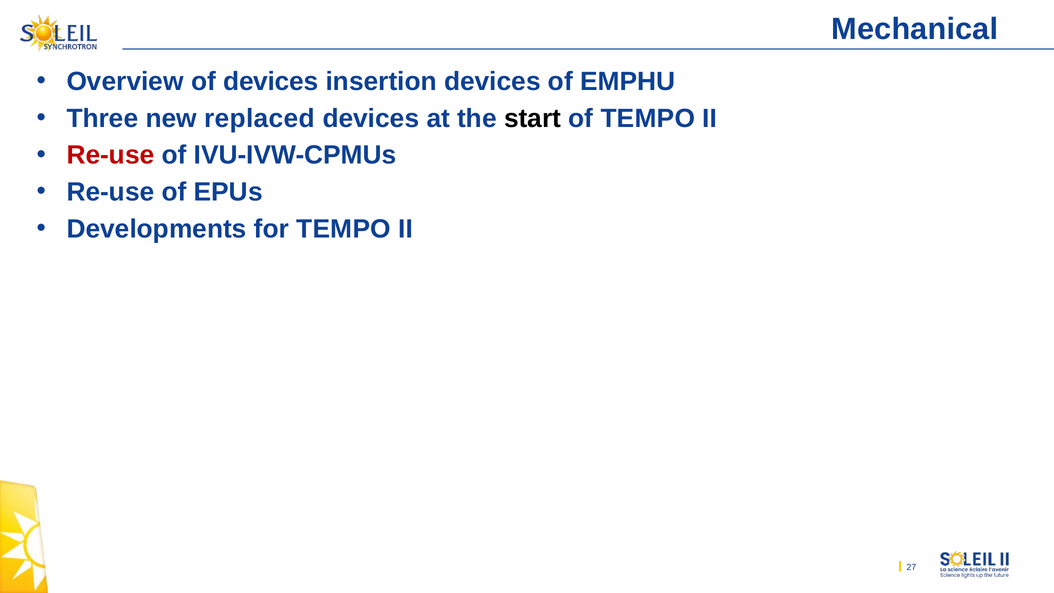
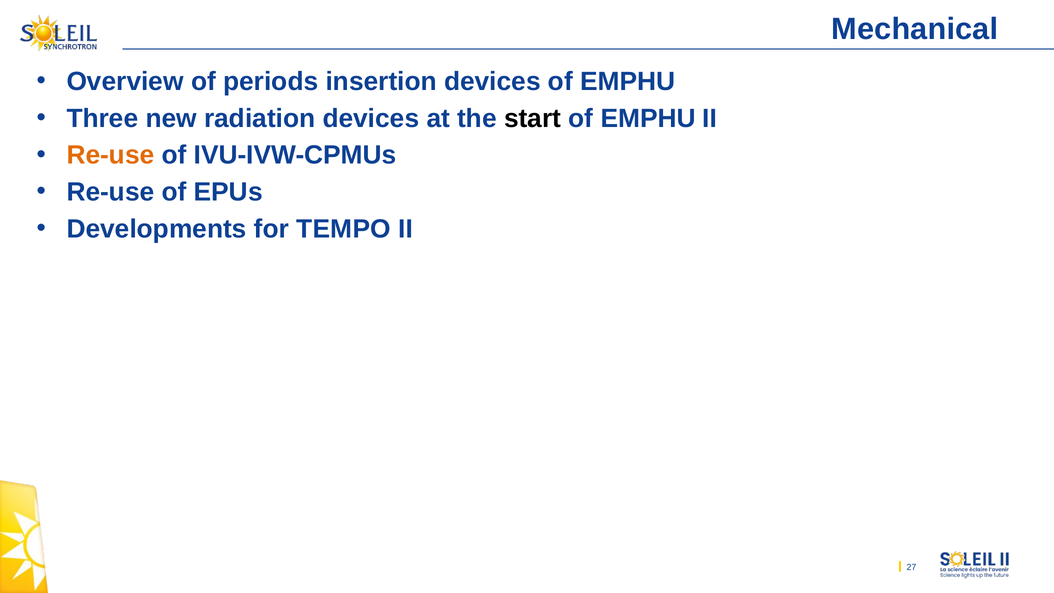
of devices: devices -> periods
replaced: replaced -> radiation
TEMPO at (648, 118): TEMPO -> EMPHU
Re-use at (110, 155) colour: red -> orange
